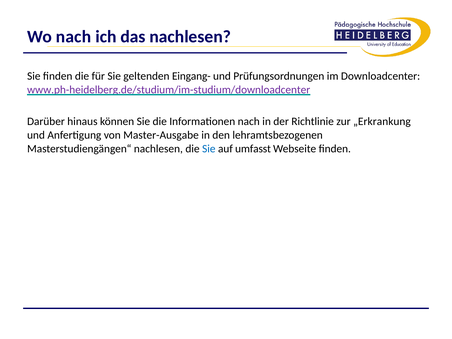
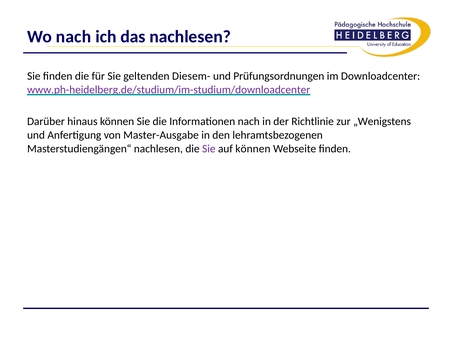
Eingang-: Eingang- -> Diesem-
„Erkrankung: „Erkrankung -> „Wenigstens
Sie at (209, 149) colour: blue -> purple
auf umfasst: umfasst -> können
